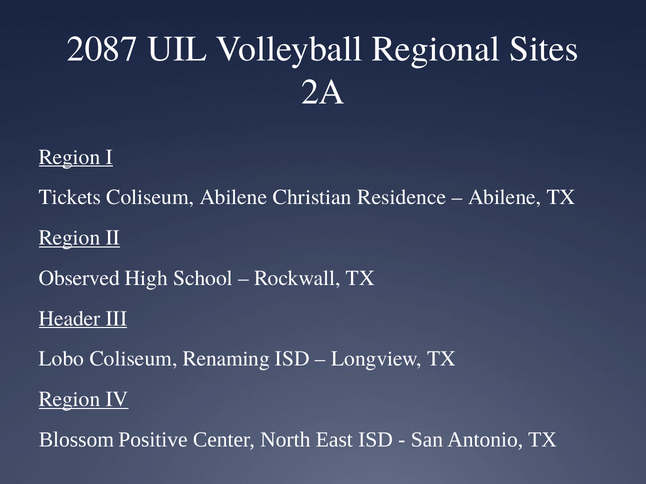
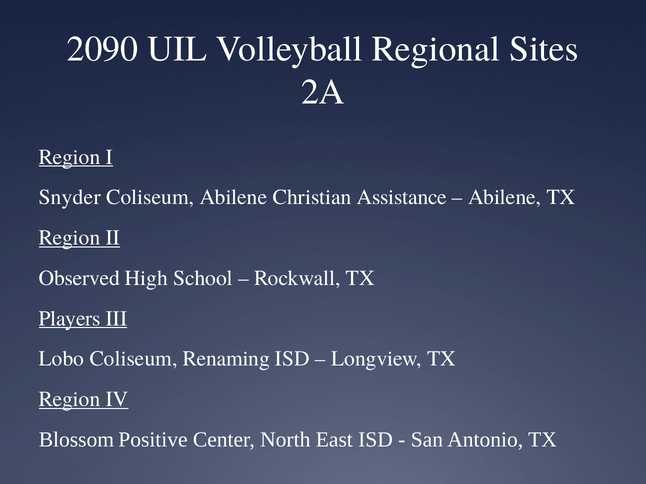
2087: 2087 -> 2090
Tickets: Tickets -> Snyder
Residence: Residence -> Assistance
Header: Header -> Players
